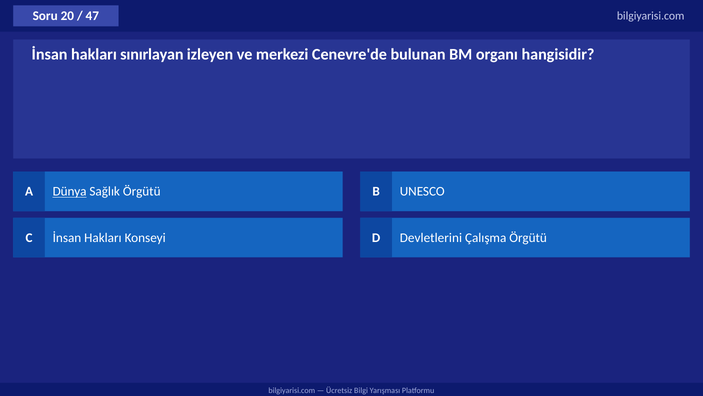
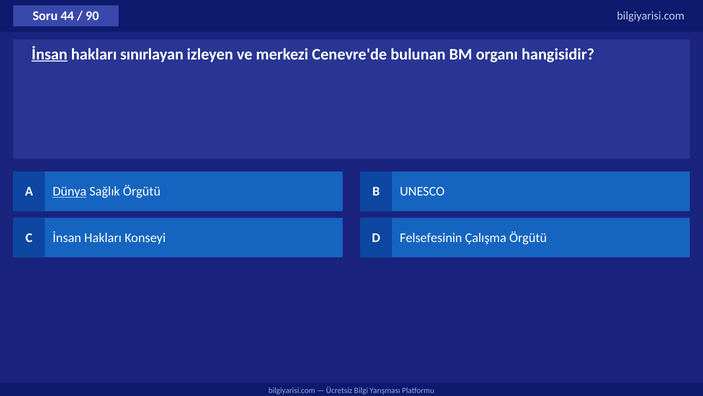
20: 20 -> 44
47: 47 -> 90
İnsan at (50, 54) underline: none -> present
Devletlerini: Devletlerini -> Felsefesinin
